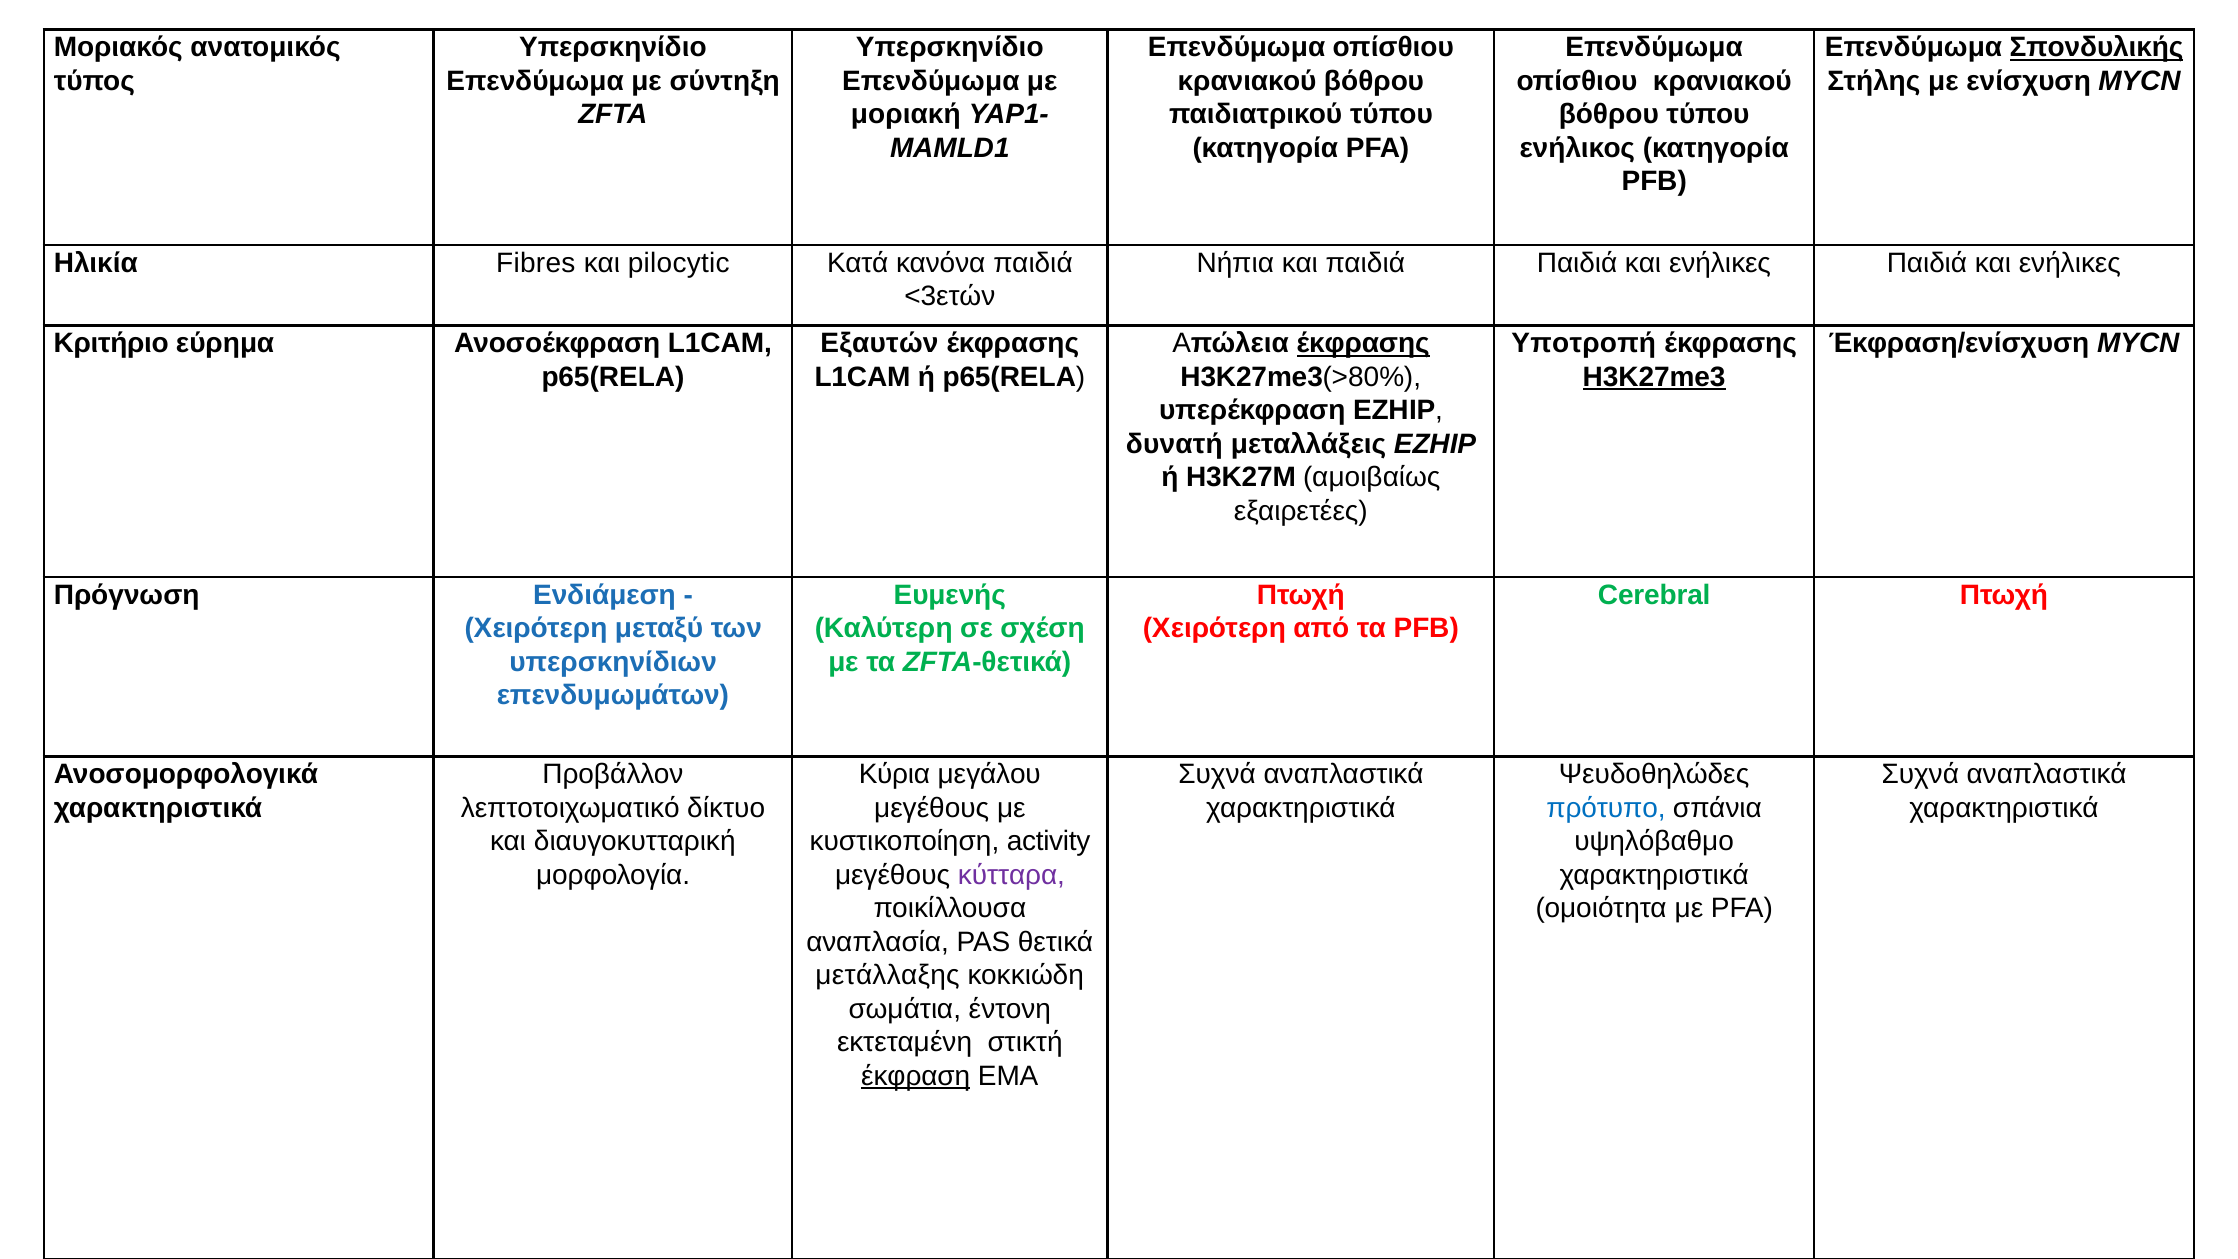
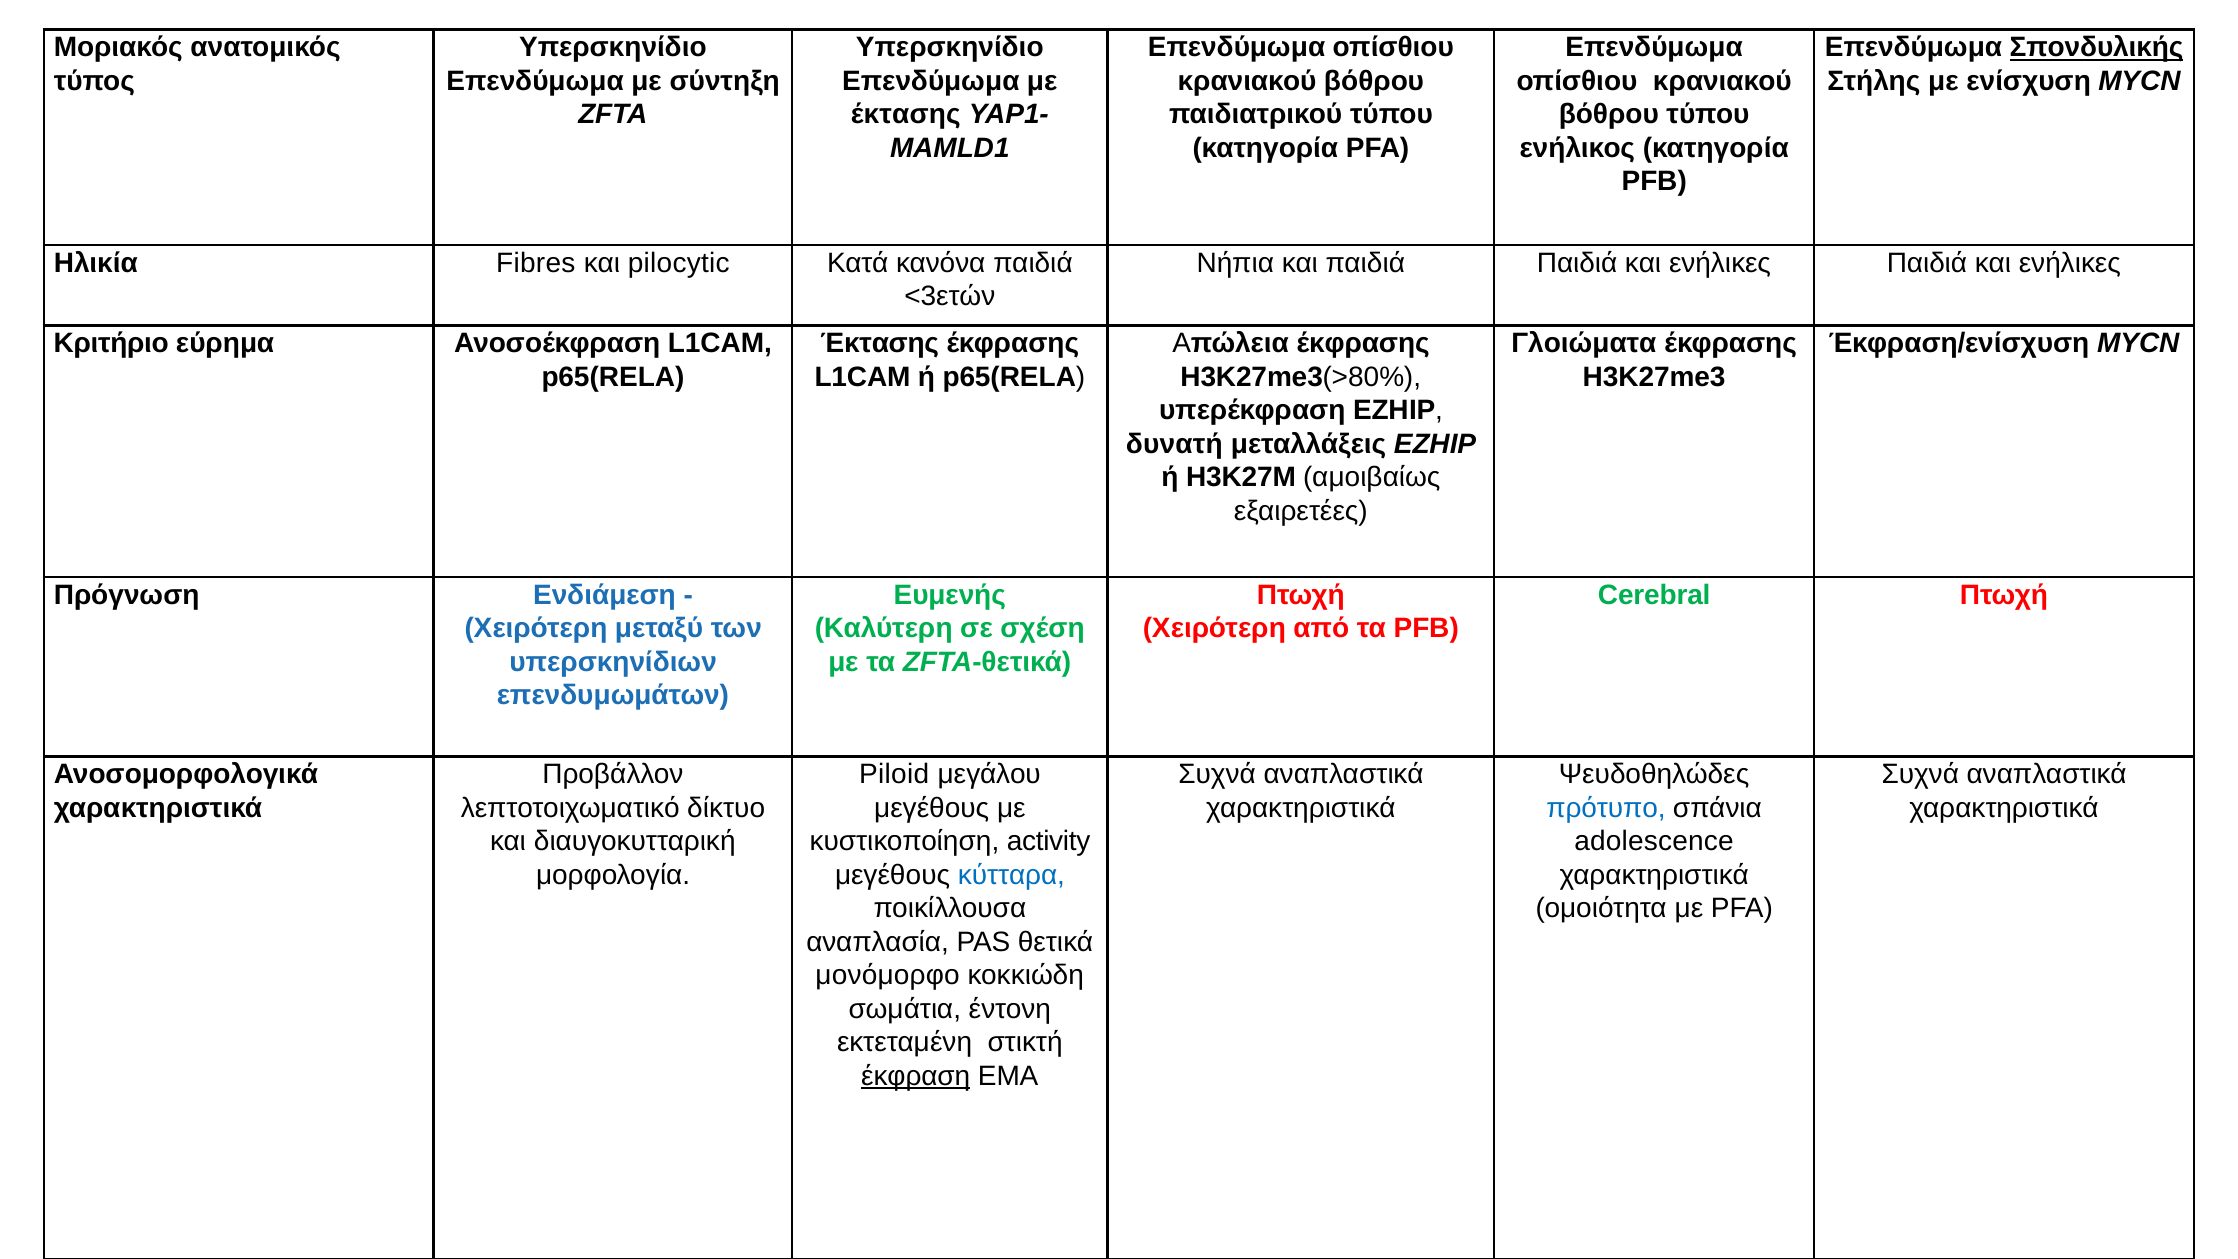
μοριακή at (906, 115): μοριακή -> έκτασης
Εξαυτών at (880, 344): Εξαυτών -> Έκτασης
έκφρασης at (1363, 344) underline: present -> none
Υποτροπή: Υποτροπή -> Γλοιώματα
H3K27me3 underline: present -> none
Κύρια: Κύρια -> Piloid
υψηλόβαθμο: υψηλόβαθμο -> adolescence
κύτταρα colour: purple -> blue
μετάλλαξης: μετάλλαξης -> μονόμορφο
